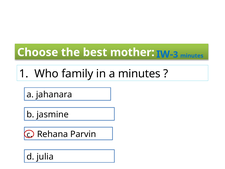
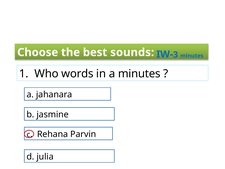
mother: mother -> sounds
family: family -> words
